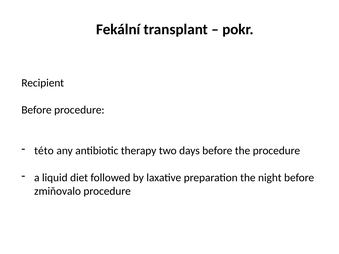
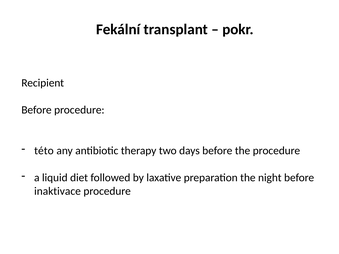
zmiňovalo: zmiňovalo -> inaktivace
